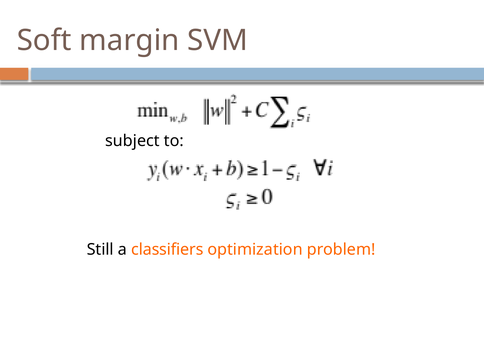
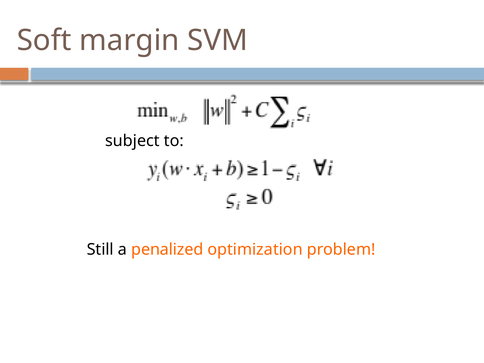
classifiers: classifiers -> penalized
